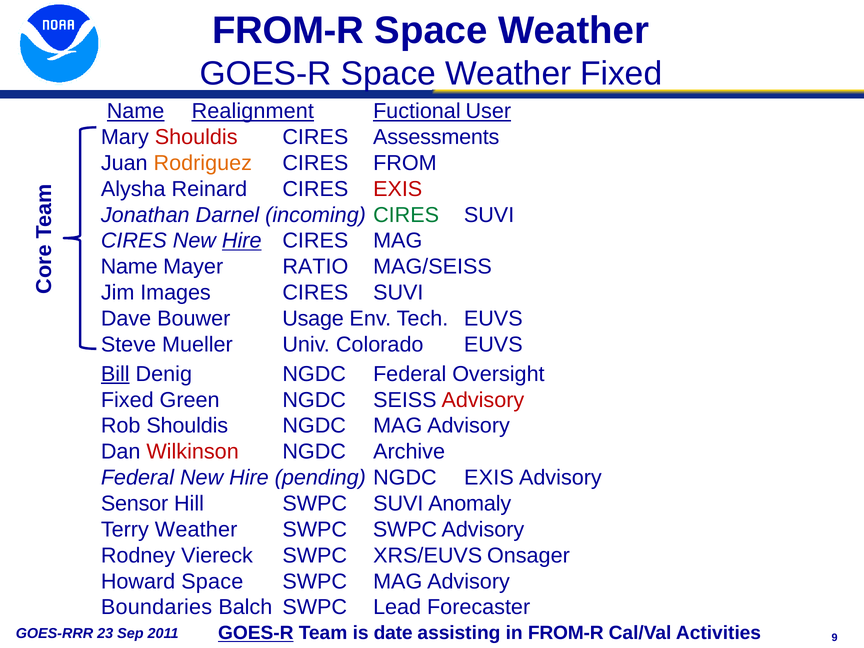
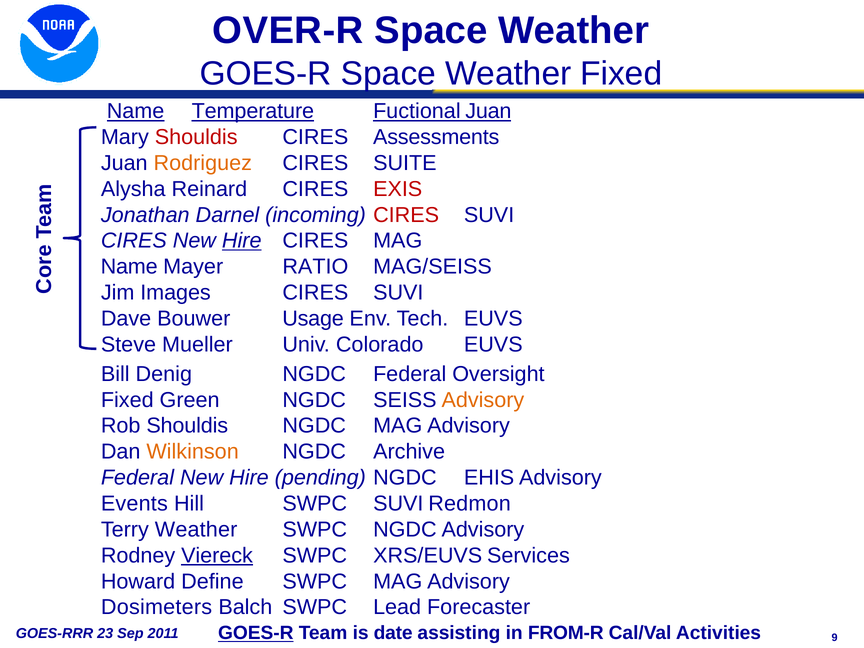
FROM-R at (288, 31): FROM-R -> OVER-R
Realignment: Realignment -> Temperature
Fuctional User: User -> Juan
FROM: FROM -> SUITE
CIRES at (406, 215) colour: green -> red
Bill underline: present -> none
Advisory at (483, 400) colour: red -> orange
Wilkinson colour: red -> orange
NGDC EXIS: EXIS -> EHIS
Sensor: Sensor -> Events
Anomaly: Anomaly -> Redmon
SWPC SWPC: SWPC -> NGDC
Viereck underline: none -> present
Onsager: Onsager -> Services
Howard Space: Space -> Define
Boundaries: Boundaries -> Dosimeters
